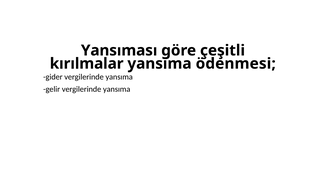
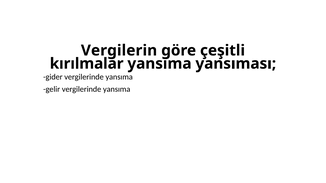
Yansıması: Yansıması -> Vergilerin
ödenmesi: ödenmesi -> yansıması
